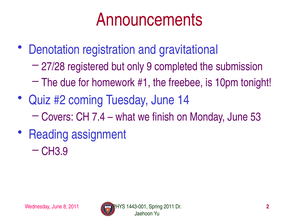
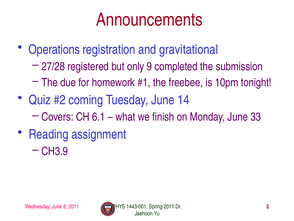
Denotation: Denotation -> Operations
7.4: 7.4 -> 6.1
53: 53 -> 33
